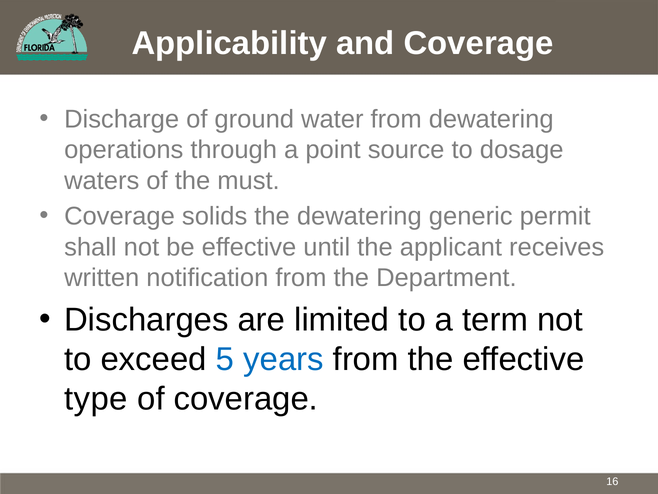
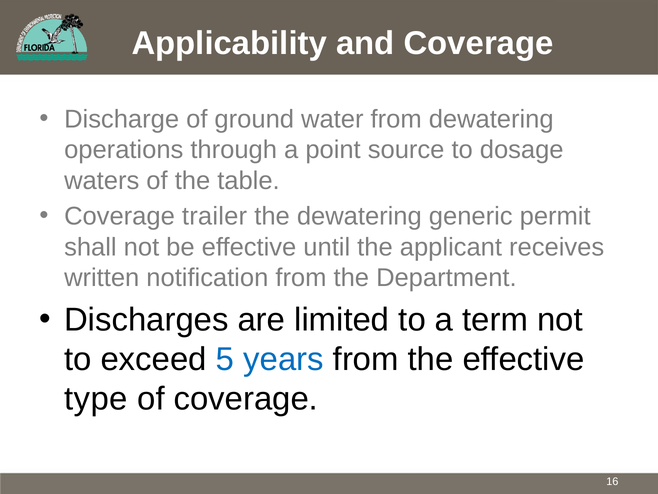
must: must -> table
solids: solids -> trailer
